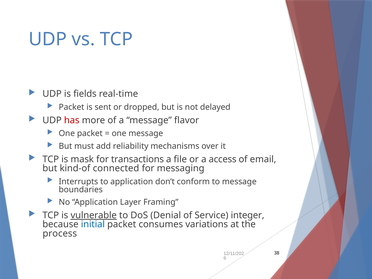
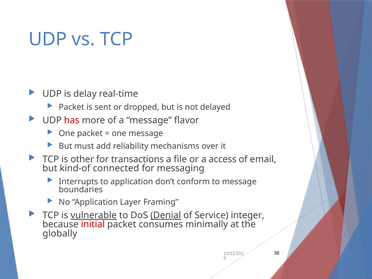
fields: fields -> delay
mask: mask -> other
Denial underline: none -> present
initial colour: blue -> red
variations: variations -> minimally
process: process -> globally
